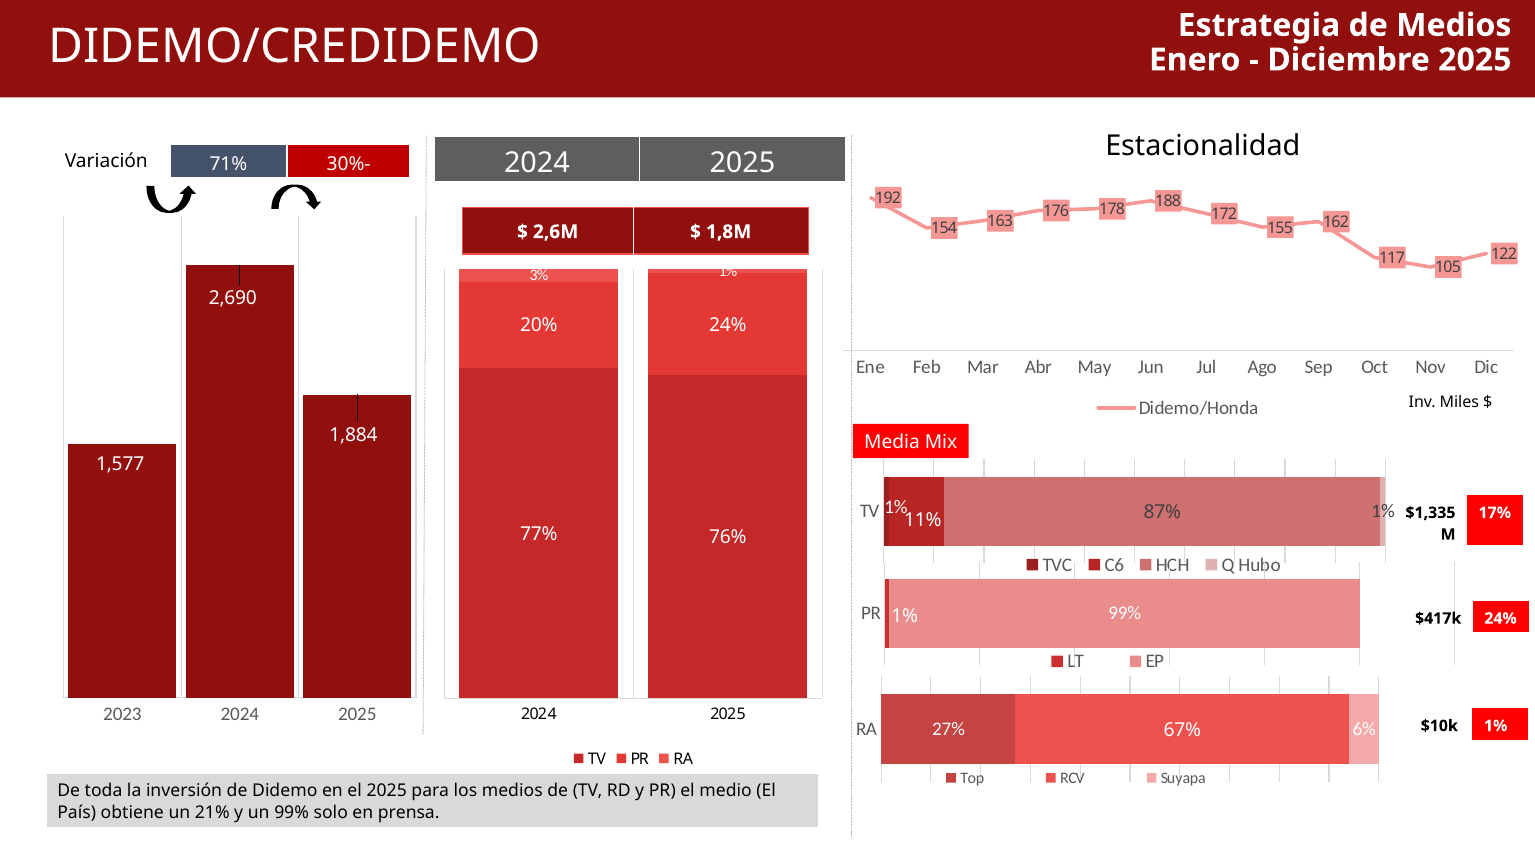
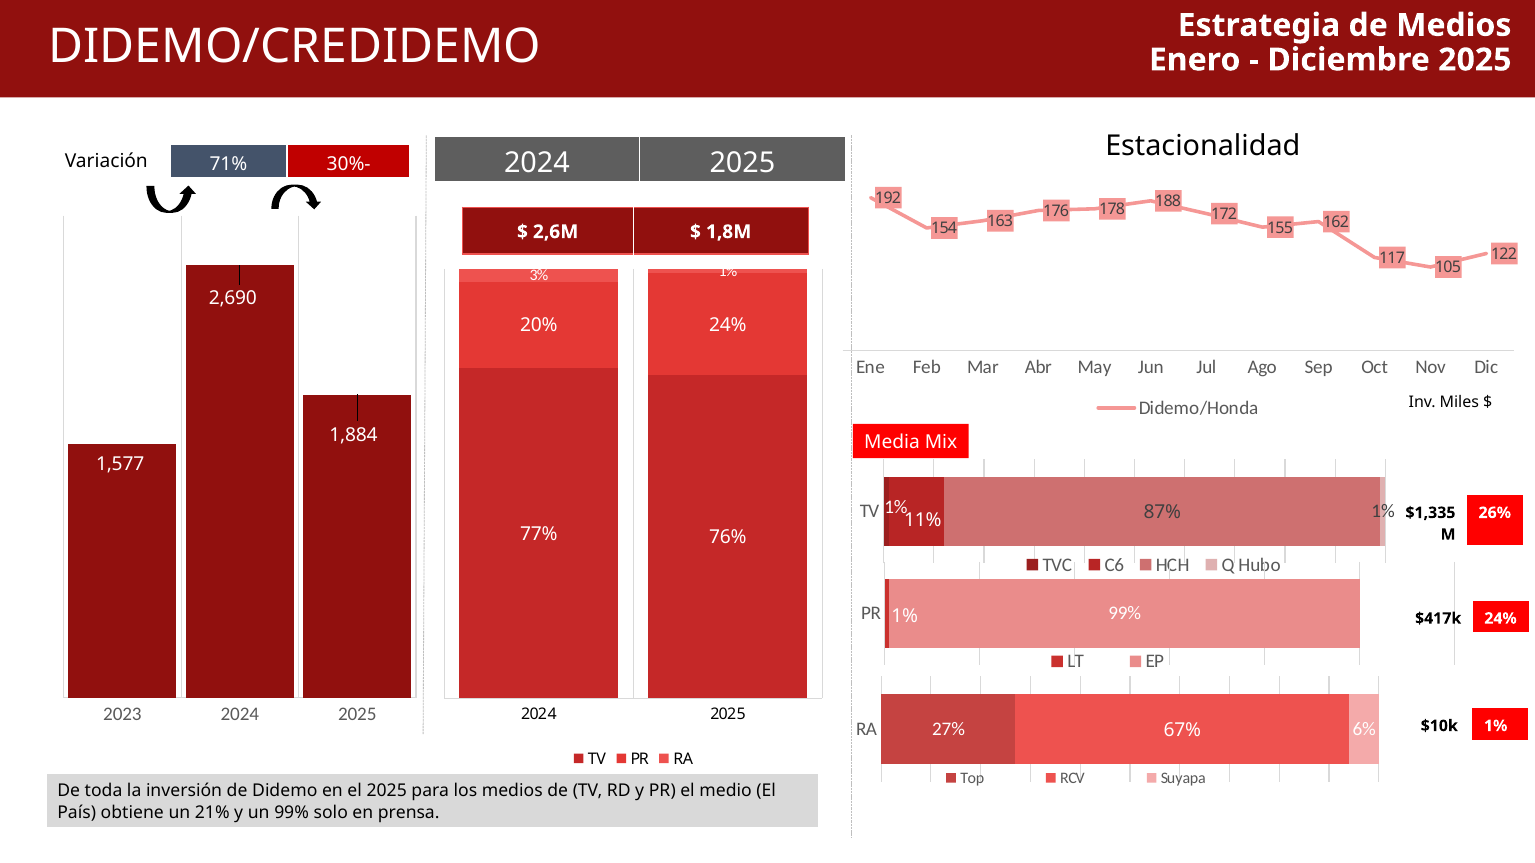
17%: 17% -> 26%
